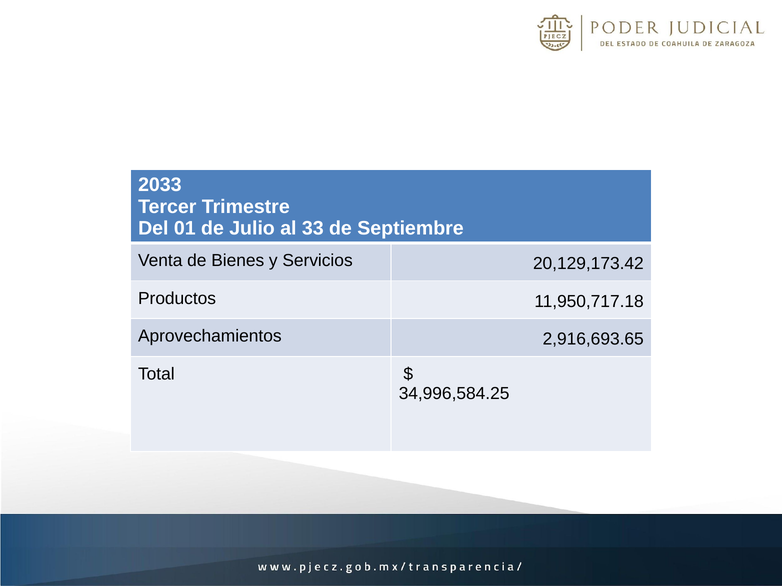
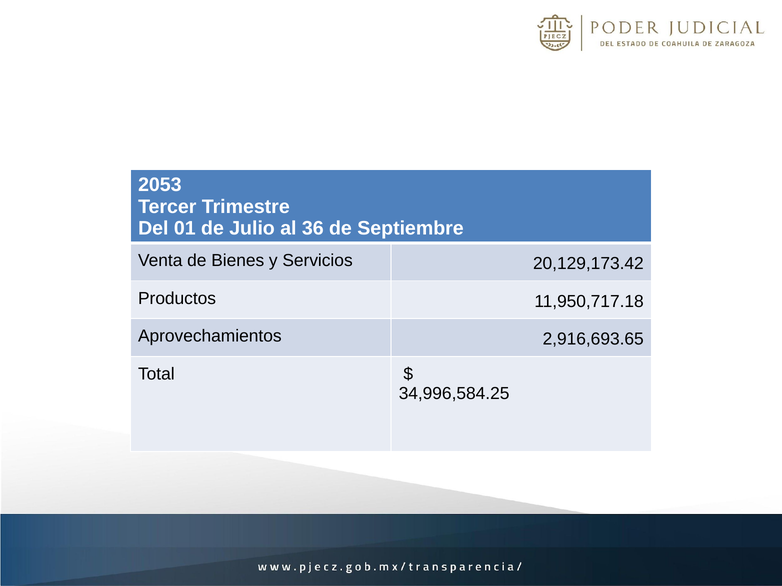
2033: 2033 -> 2053
33: 33 -> 36
